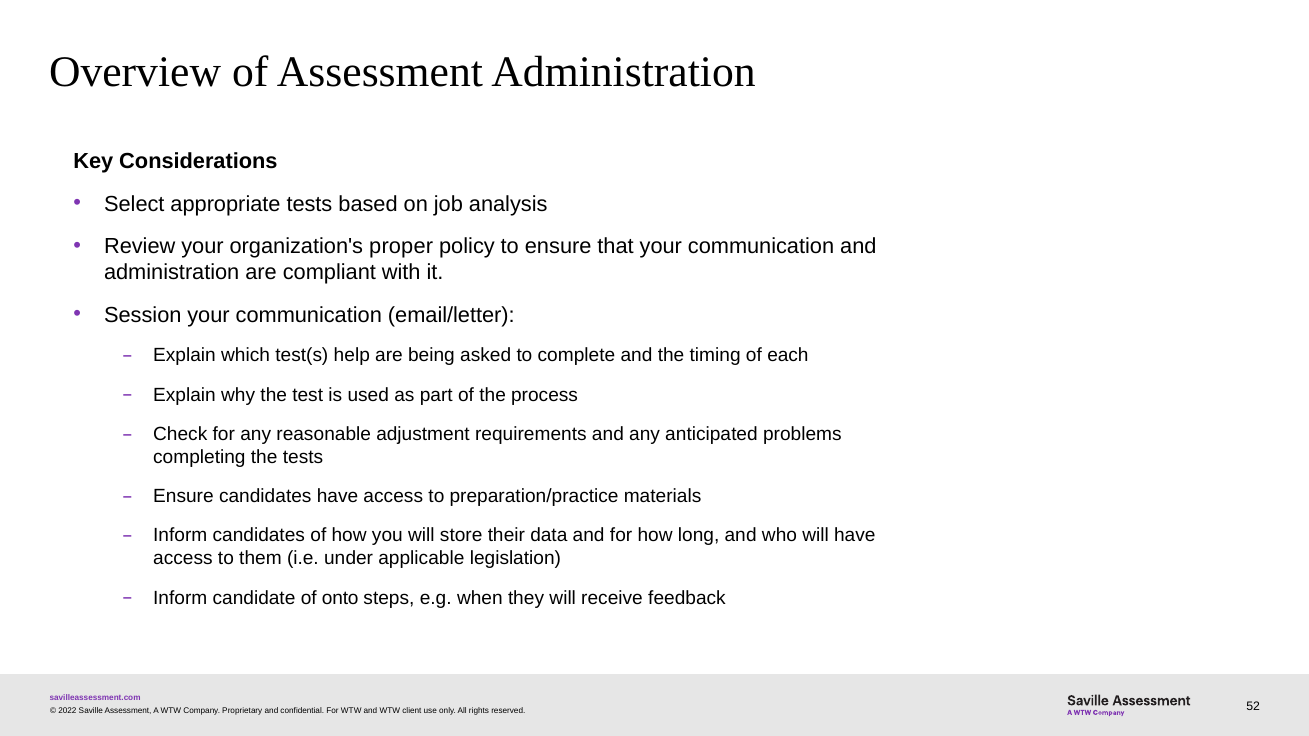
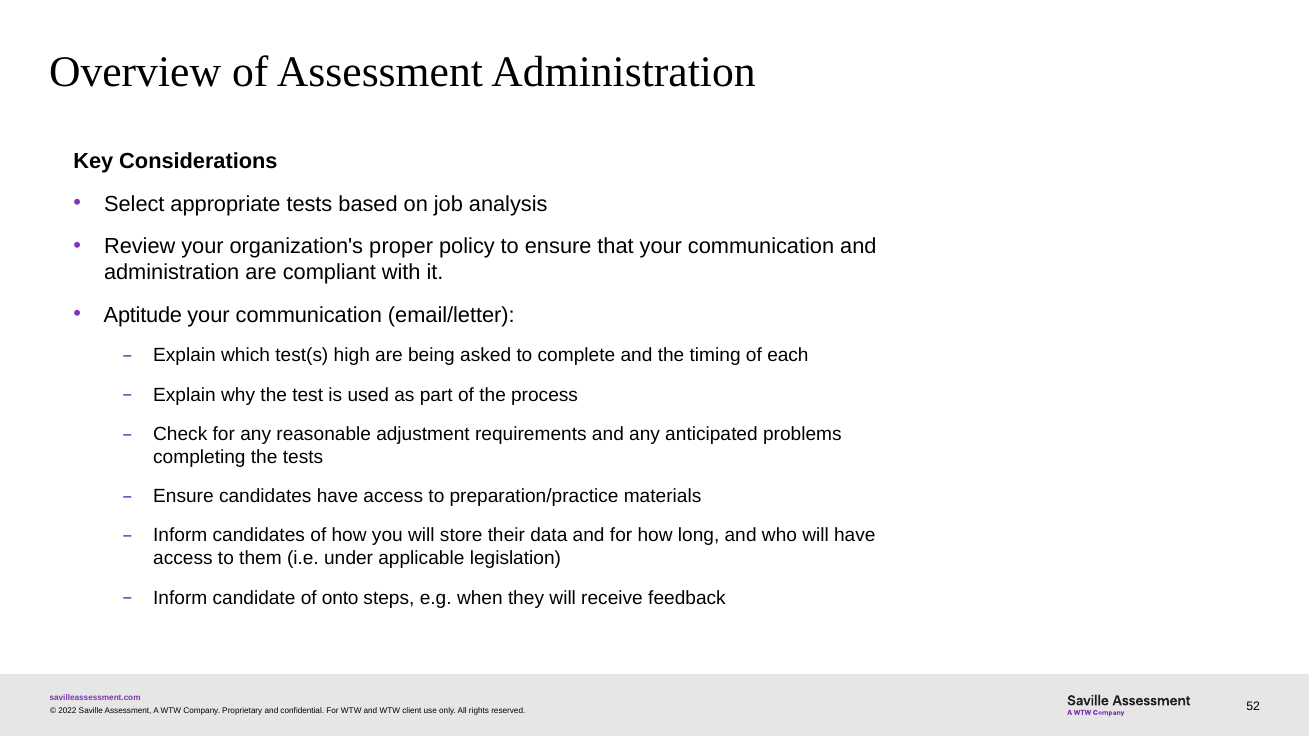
Session: Session -> Aptitude
help: help -> high
